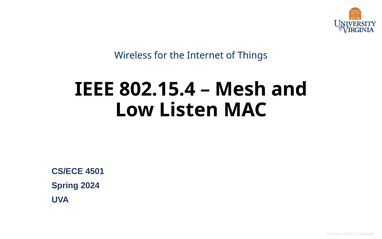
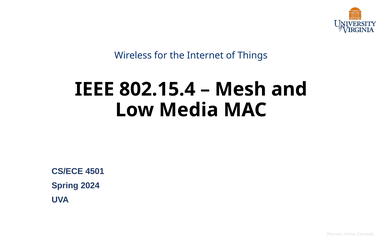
Listen: Listen -> Media
